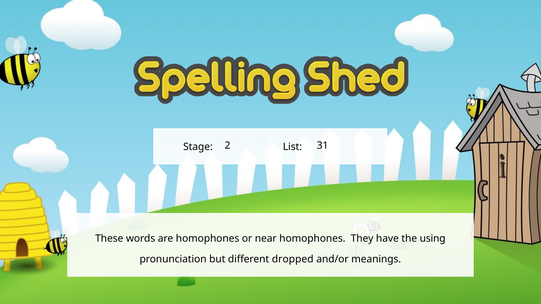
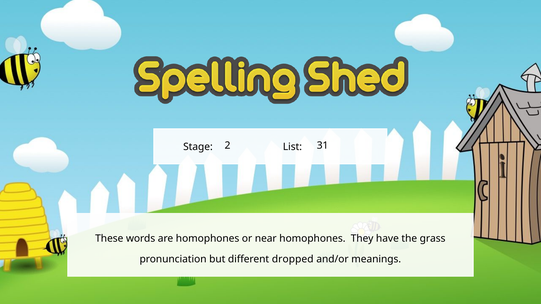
using: using -> grass
